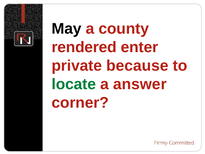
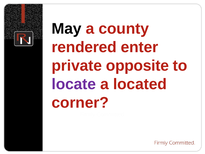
because: because -> opposite
locate colour: green -> purple
answer: answer -> located
